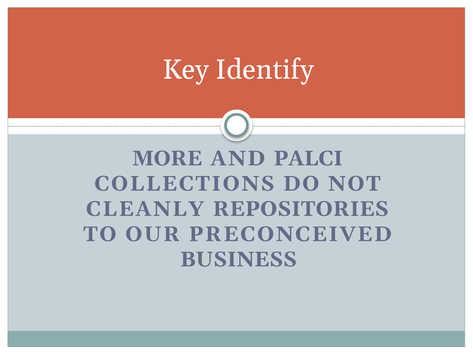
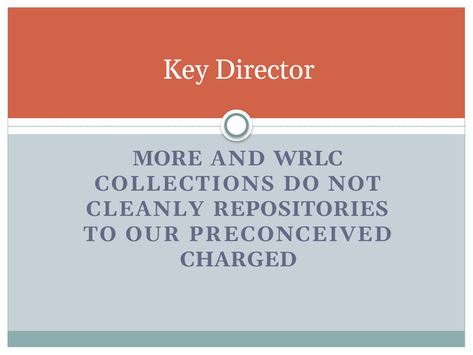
Identify: Identify -> Director
PALCI: PALCI -> WRLC
BUSINESS: BUSINESS -> CHARGED
